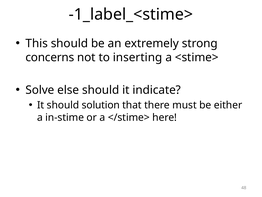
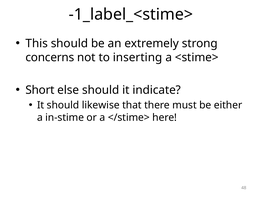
Solve: Solve -> Short
solution: solution -> likewise
